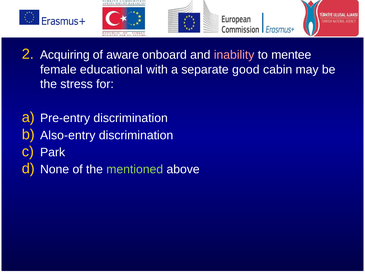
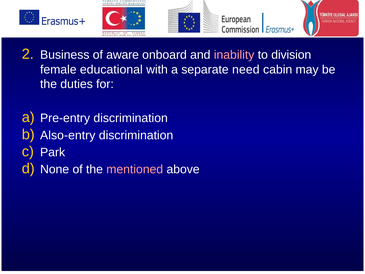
Acquiring: Acquiring -> Business
mentee: mentee -> division
good: good -> need
stress: stress -> duties
mentioned colour: light green -> pink
